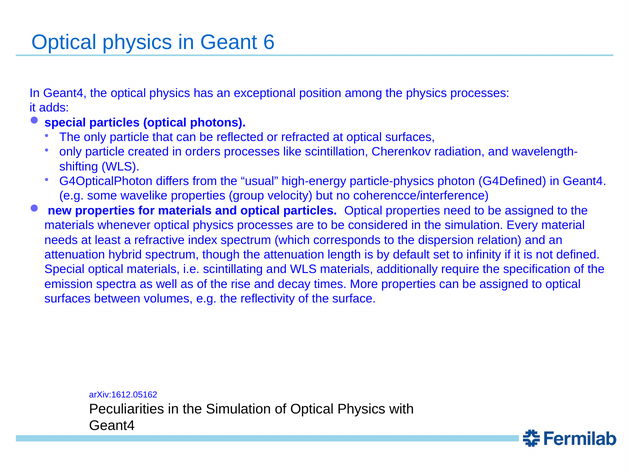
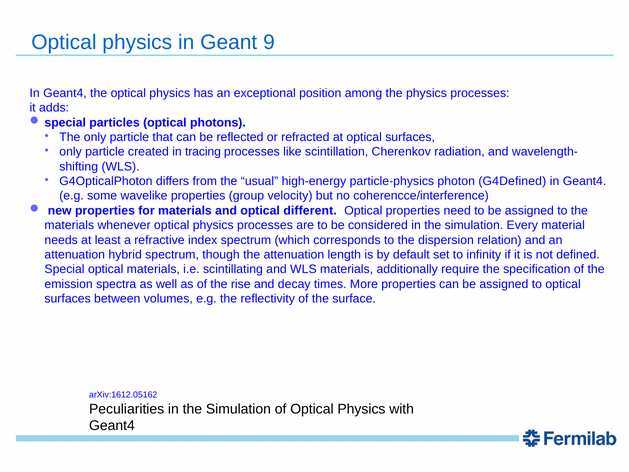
6: 6 -> 9
orders: orders -> tracing
optical particles: particles -> different
